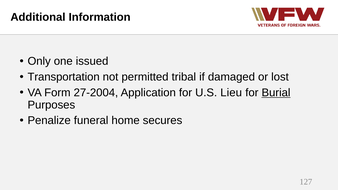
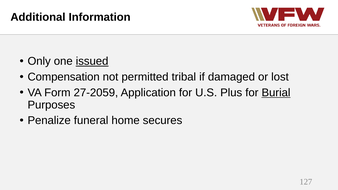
issued underline: none -> present
Transportation: Transportation -> Compensation
27-2004: 27-2004 -> 27-2059
Lieu: Lieu -> Plus
